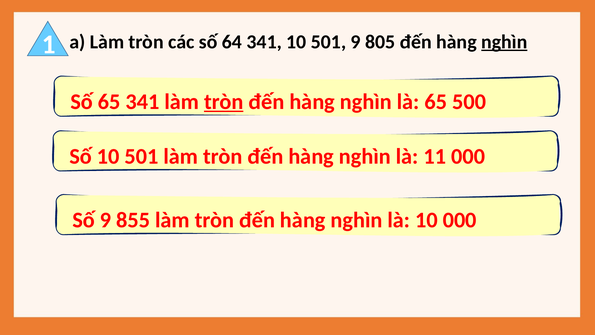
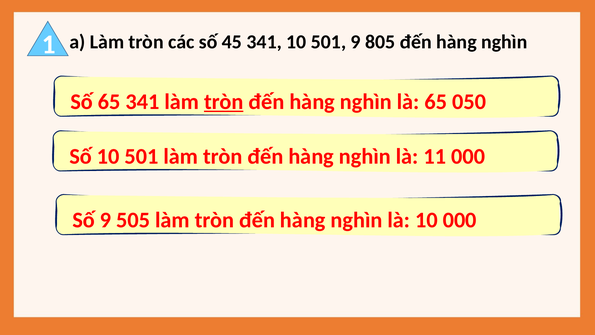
64: 64 -> 45
nghìn at (504, 42) underline: present -> none
500: 500 -> 050
855: 855 -> 505
